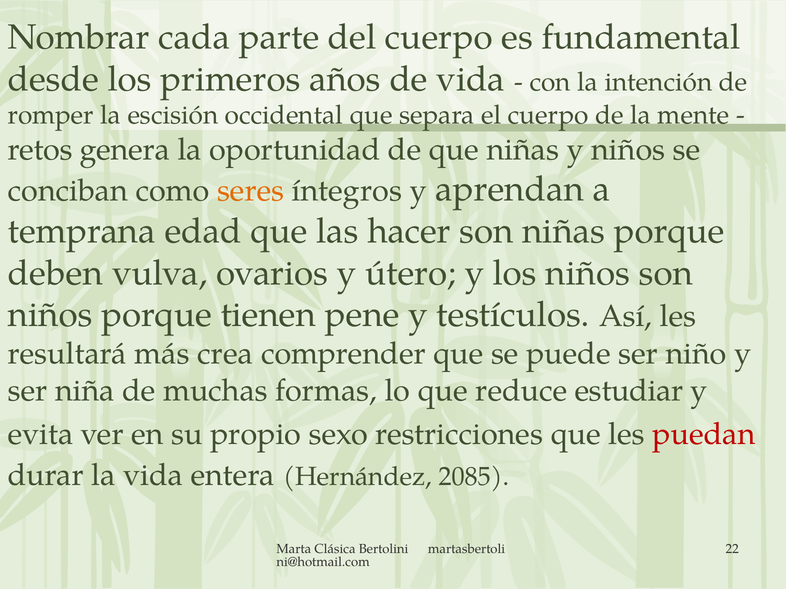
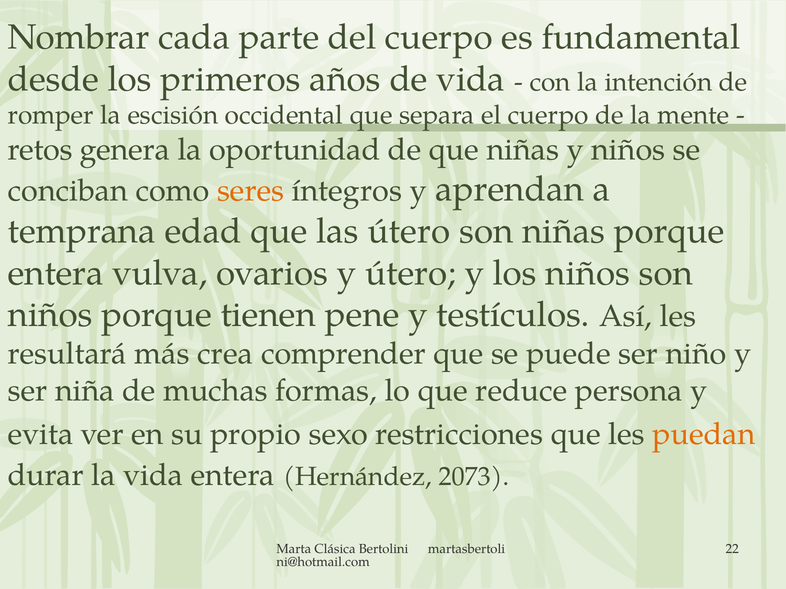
las hacer: hacer -> útero
deben at (55, 273): deben -> entera
estudiar: estudiar -> persona
puedan colour: red -> orange
2085: 2085 -> 2073
